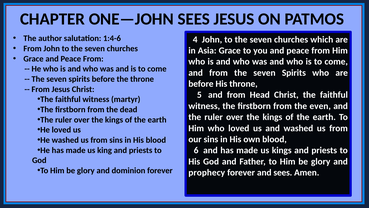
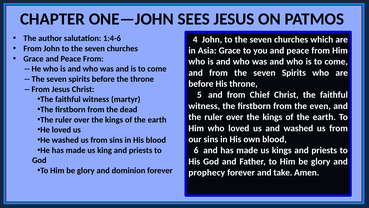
Head: Head -> Chief
and sees: sees -> take
